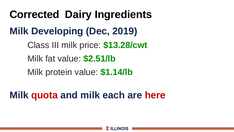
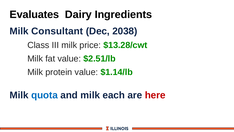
Corrected: Corrected -> Evaluates
Developing: Developing -> Consultant
2019: 2019 -> 2038
quota colour: red -> blue
